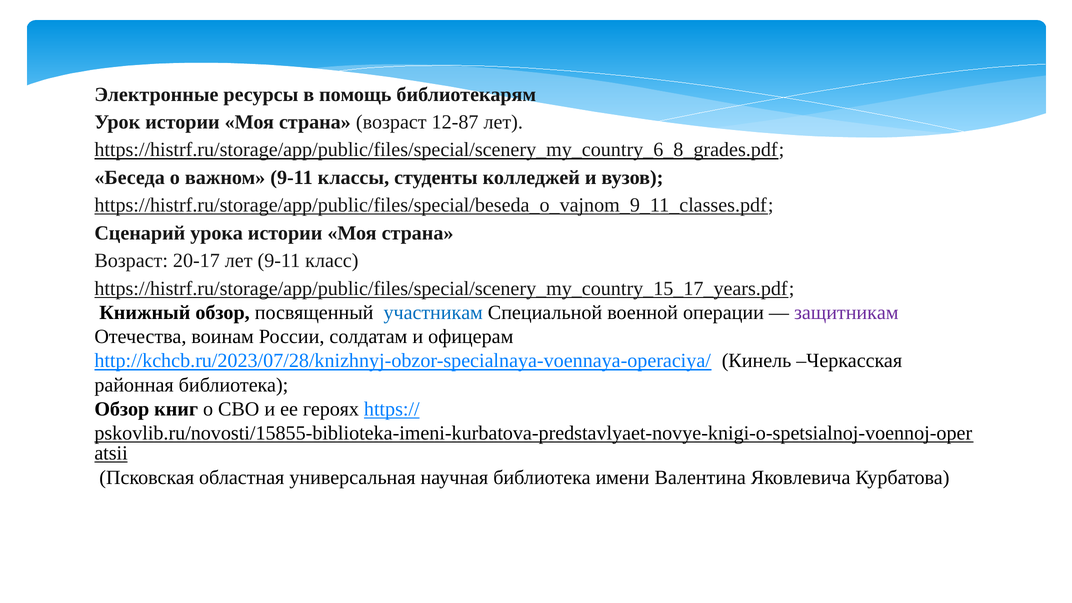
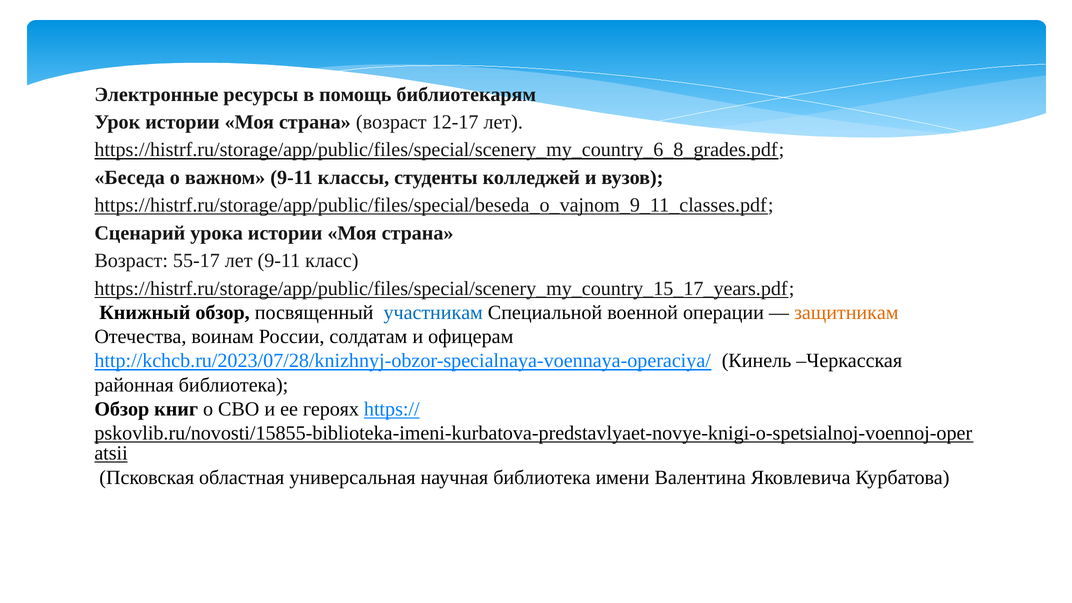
12-87: 12-87 -> 12-17
20-17: 20-17 -> 55-17
защитникам colour: purple -> orange
